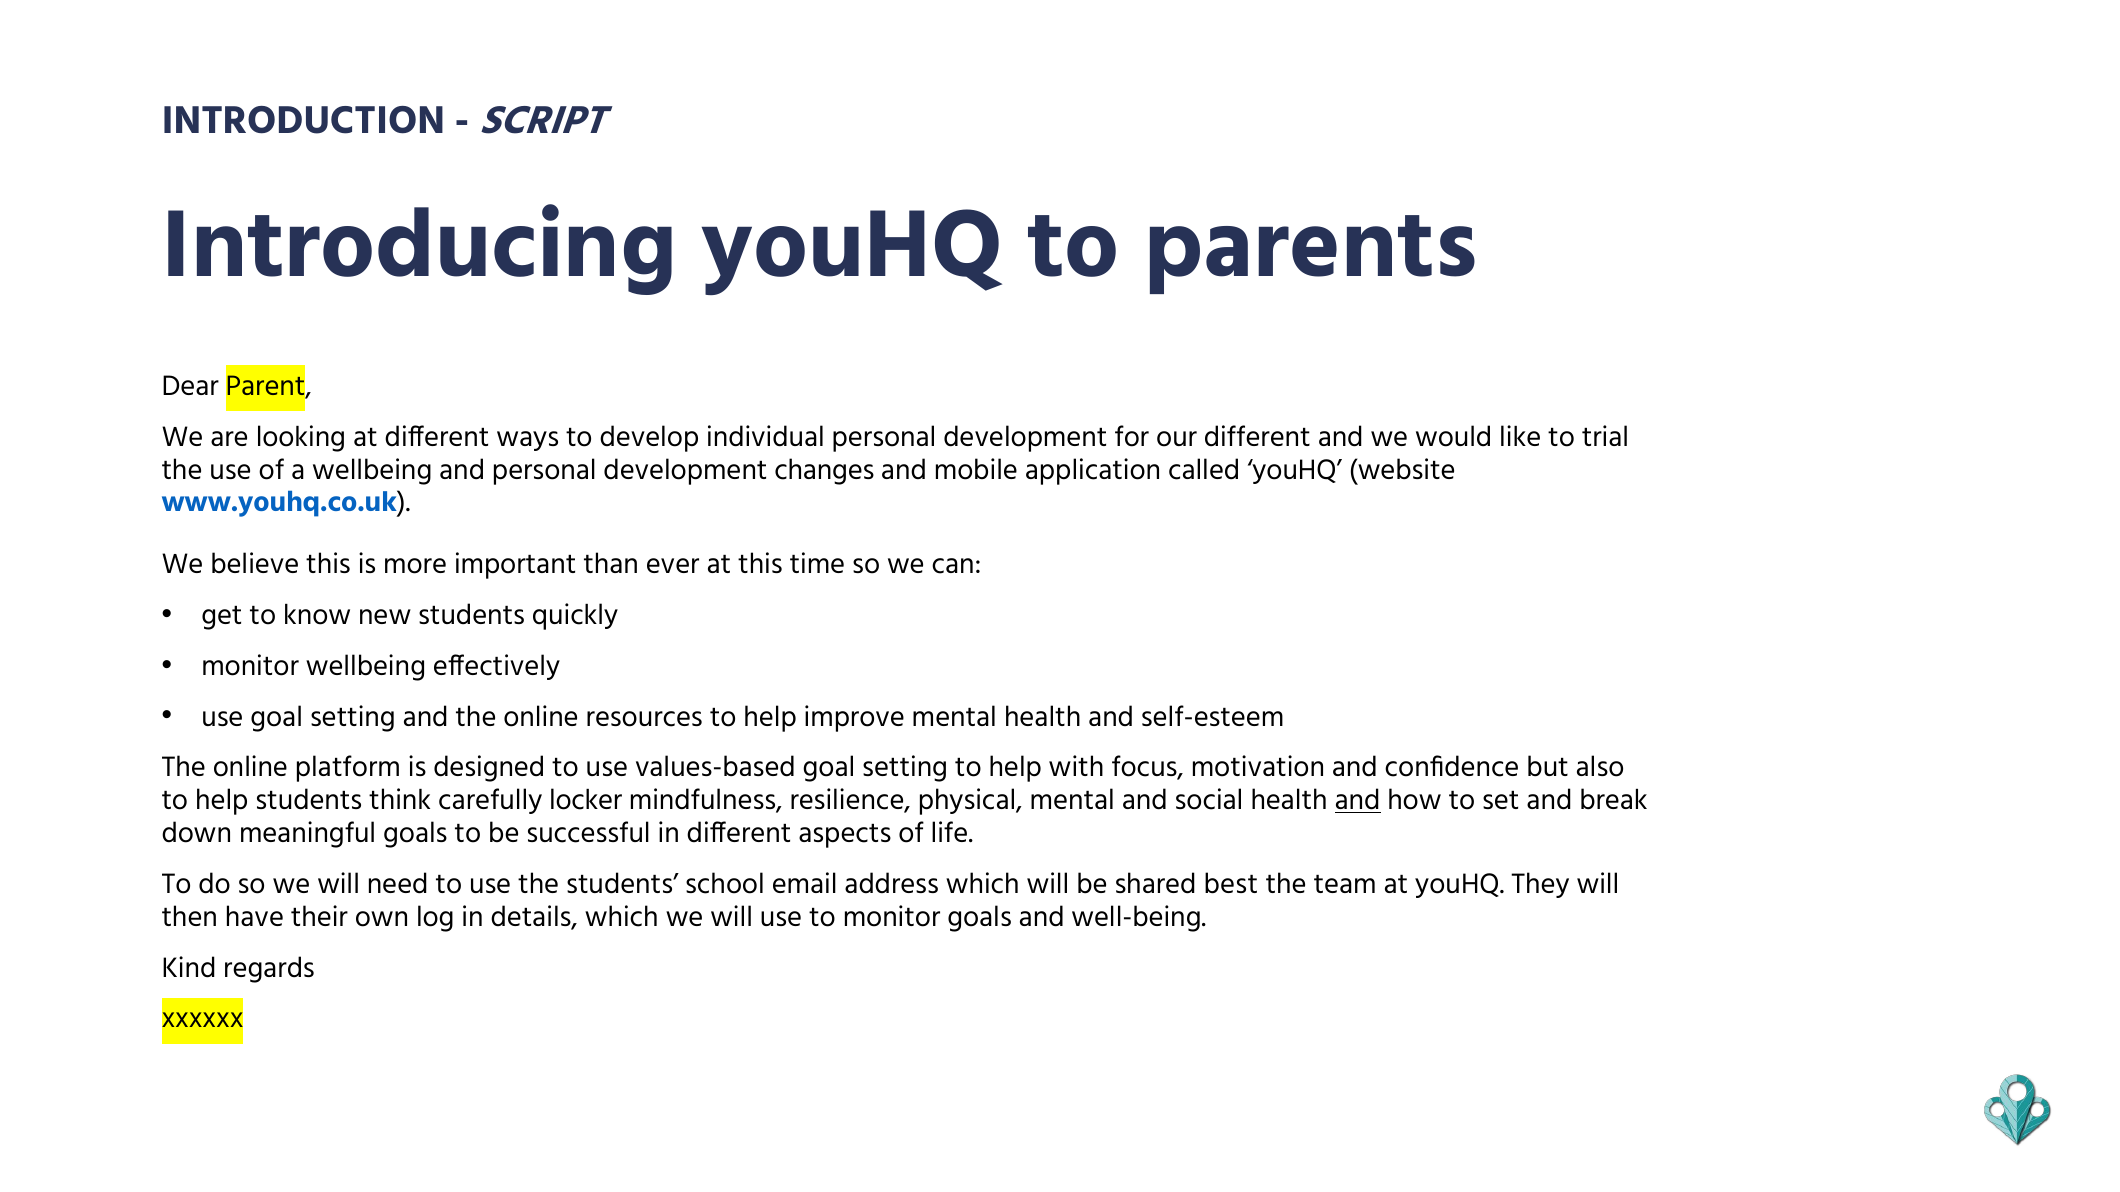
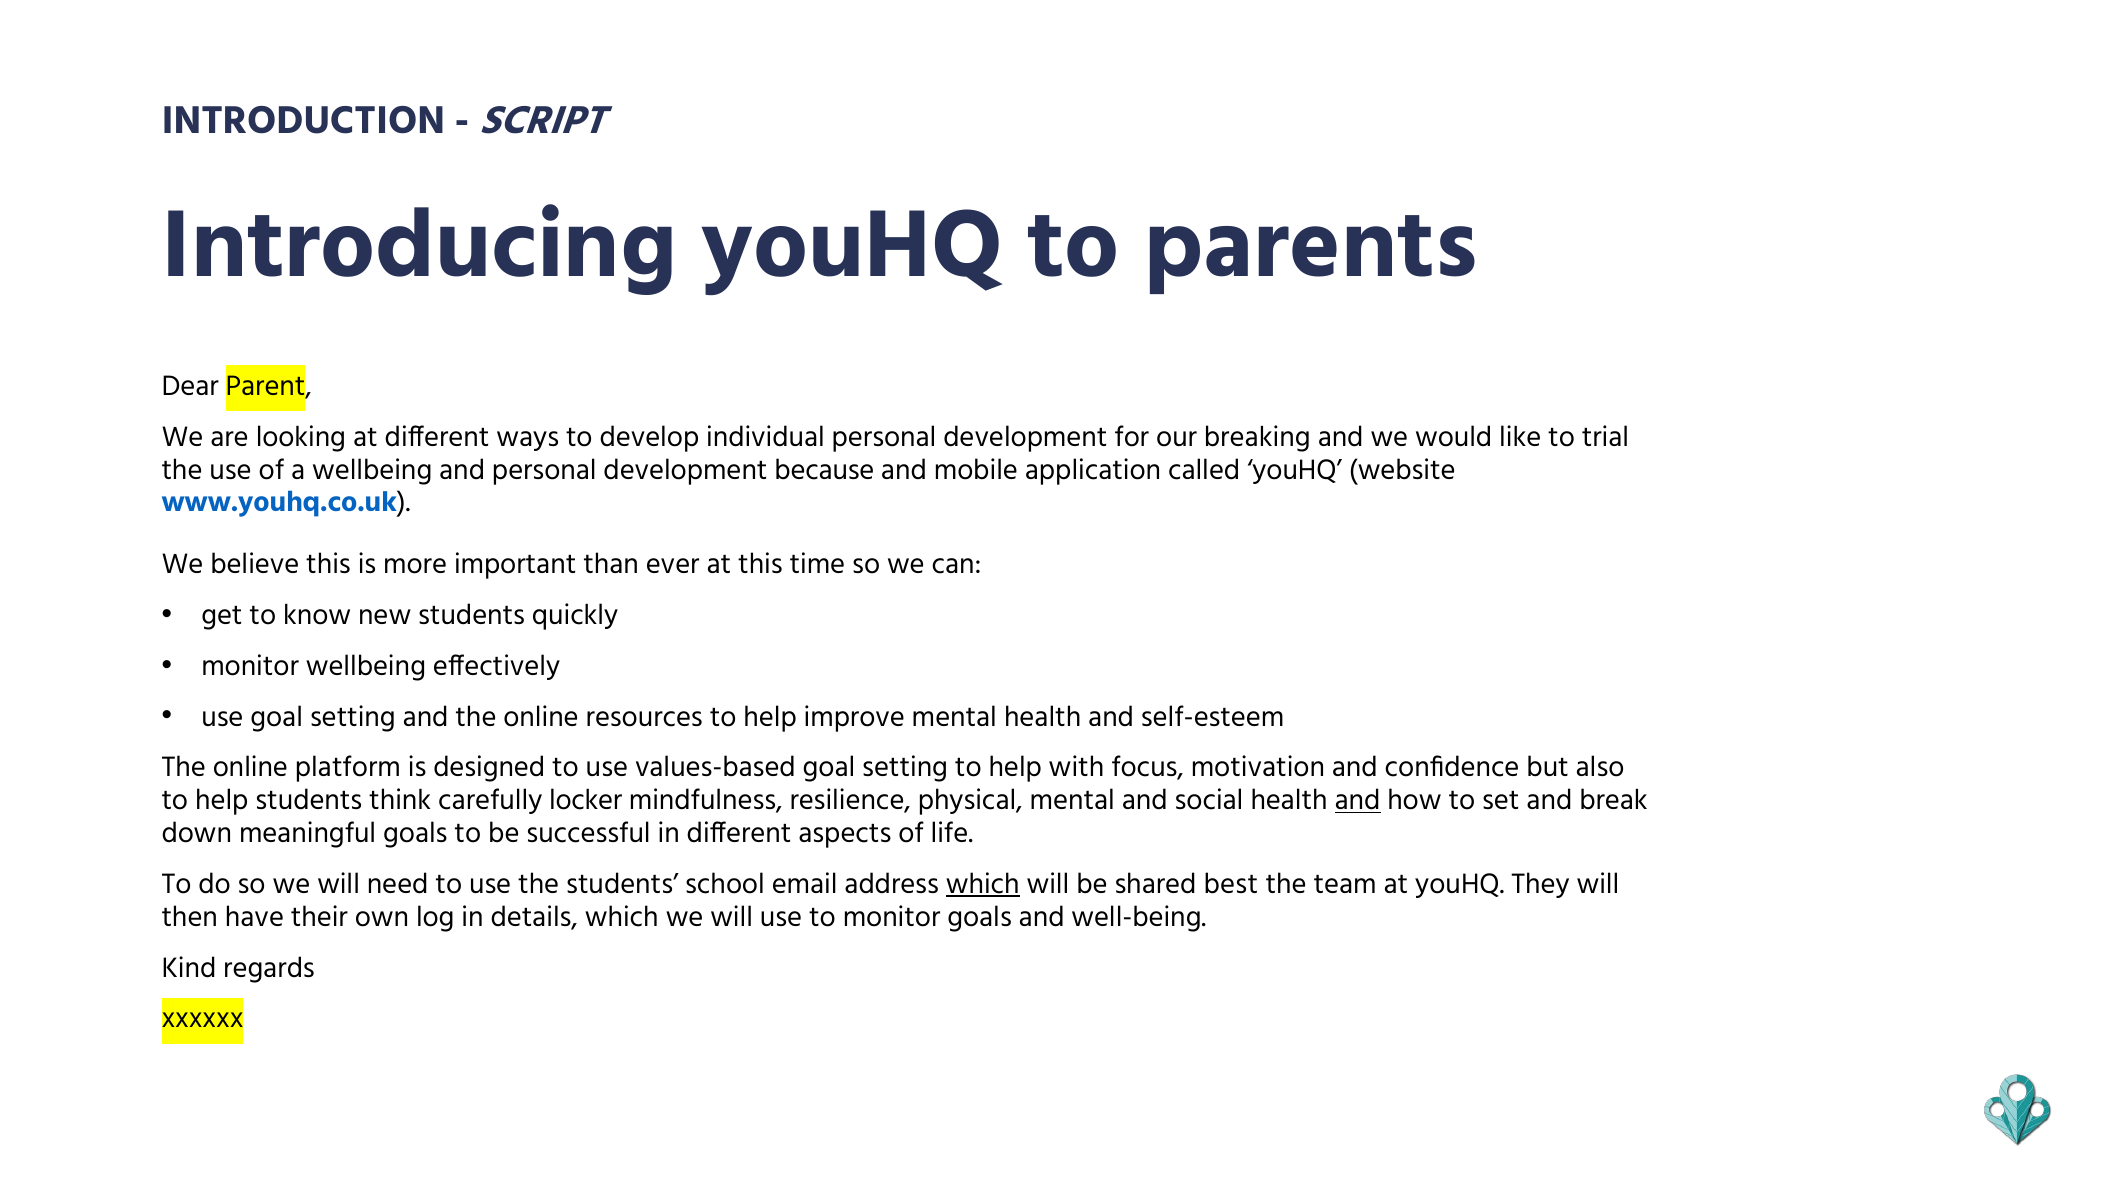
our different: different -> breaking
changes: changes -> because
which at (983, 884) underline: none -> present
